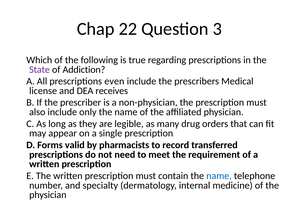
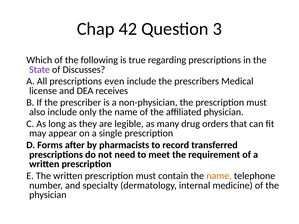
22: 22 -> 42
Addiction: Addiction -> Discusses
valid: valid -> after
name at (219, 176) colour: blue -> orange
